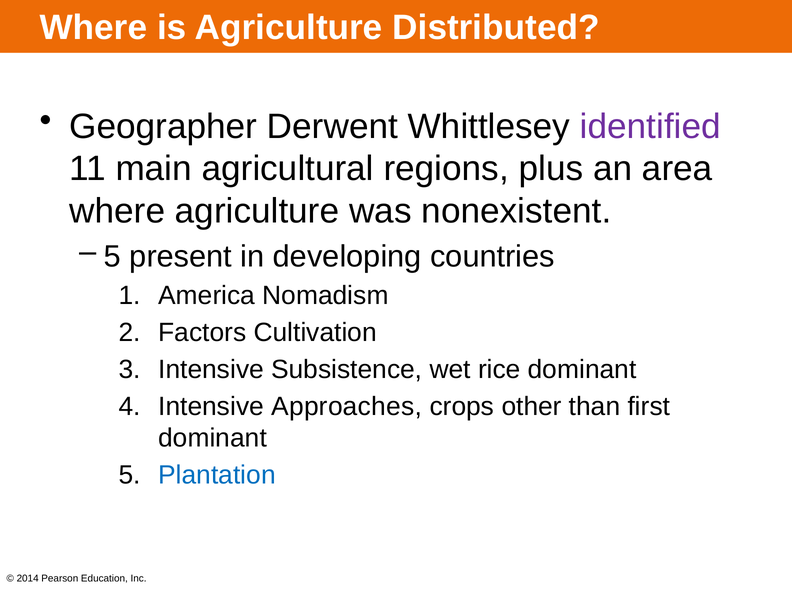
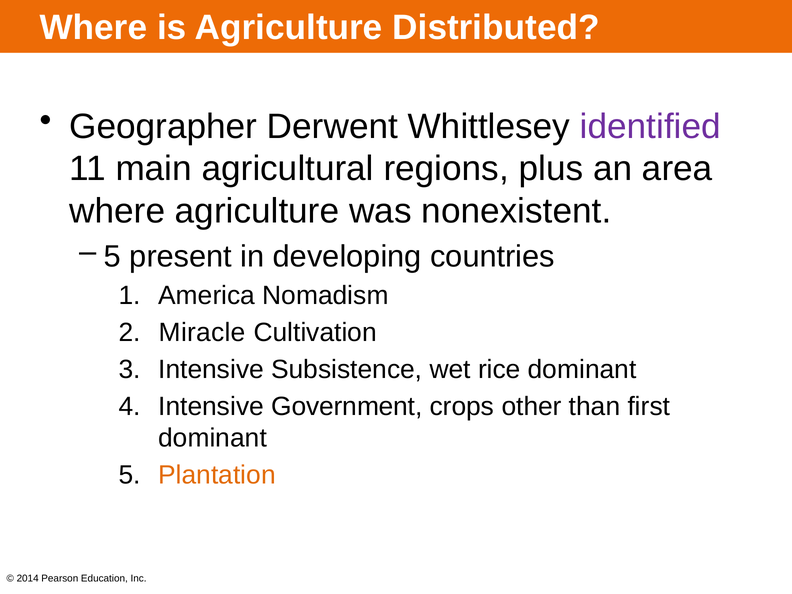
Factors: Factors -> Miracle
Approaches: Approaches -> Government
Plantation colour: blue -> orange
